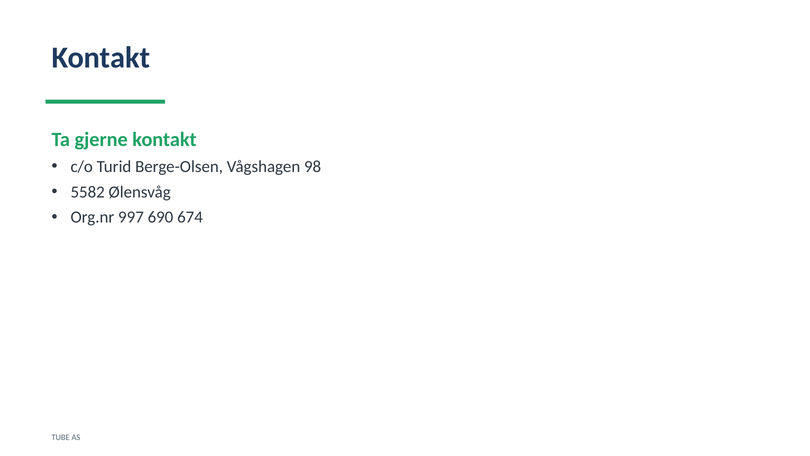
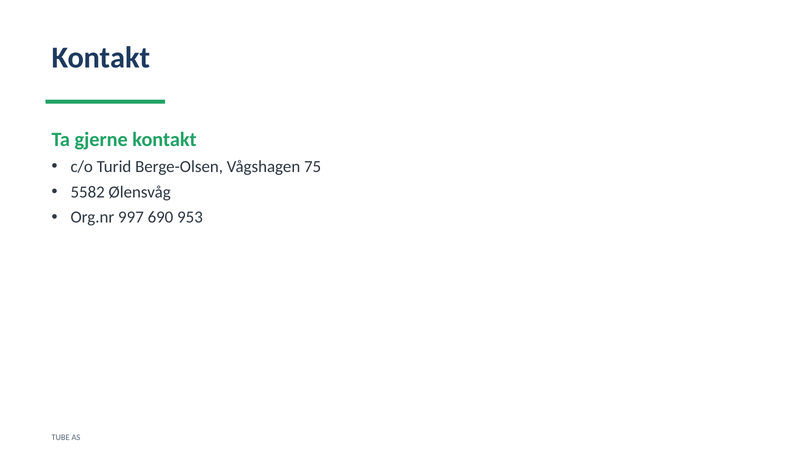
98: 98 -> 75
674: 674 -> 953
